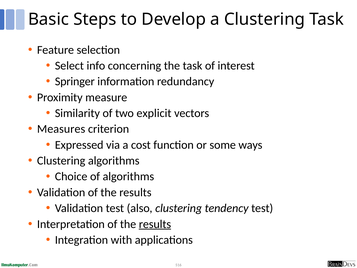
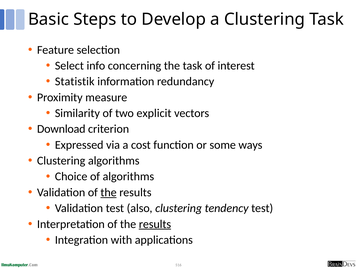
Springer: Springer -> Statistik
Measures: Measures -> Download
the at (109, 192) underline: none -> present
